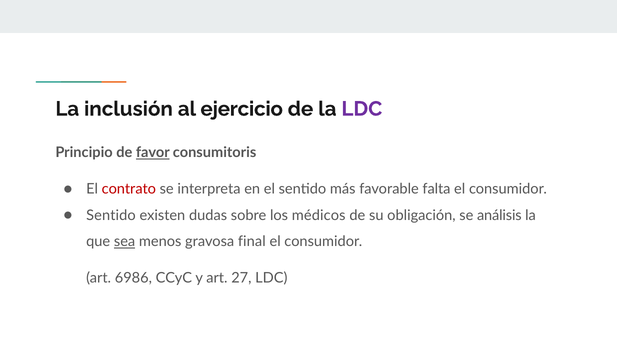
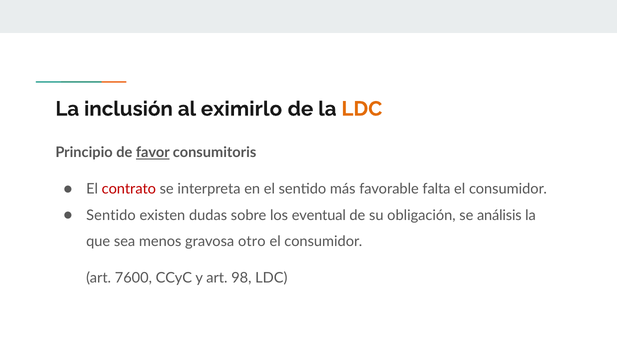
ejercicio: ejercicio -> eximirlo
LDC at (362, 109) colour: purple -> orange
médicos: médicos -> eventual
sea underline: present -> none
final: final -> otro
6986: 6986 -> 7600
27: 27 -> 98
